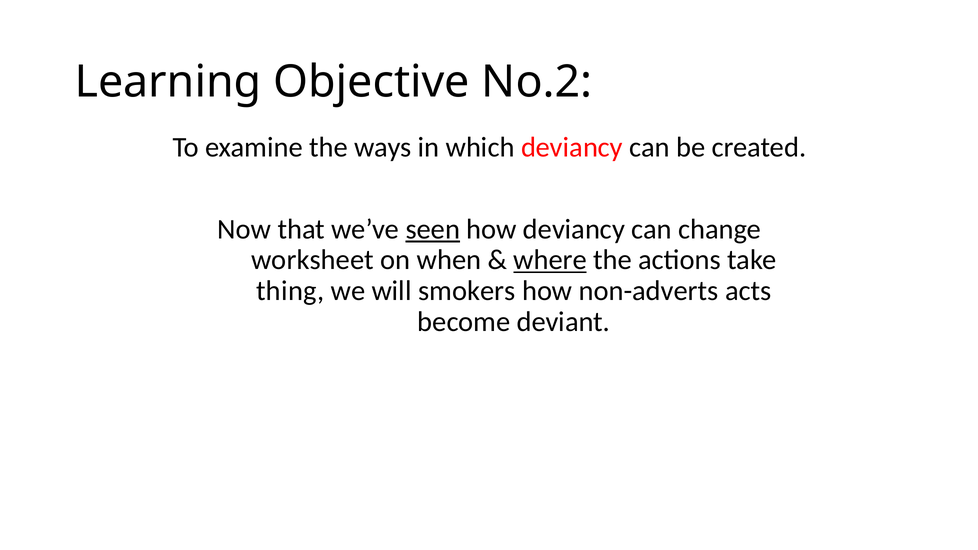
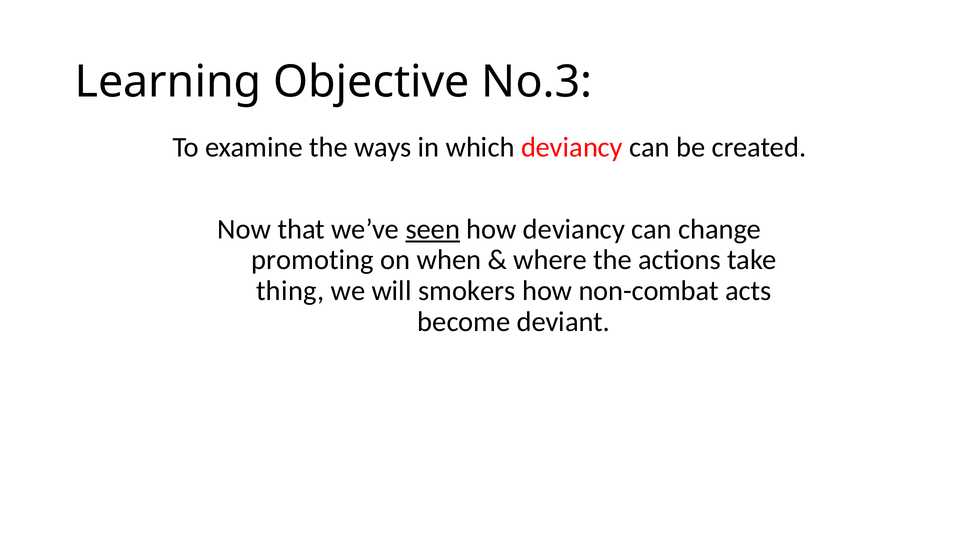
No.2: No.2 -> No.3
worksheet: worksheet -> promoting
where underline: present -> none
non-adverts: non-adverts -> non-combat
